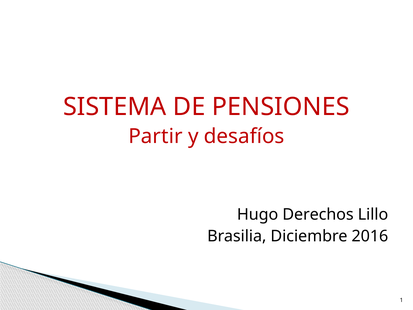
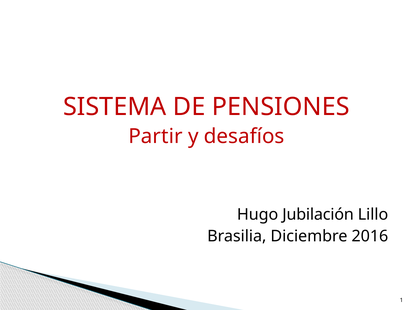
Derechos: Derechos -> Jubilación
